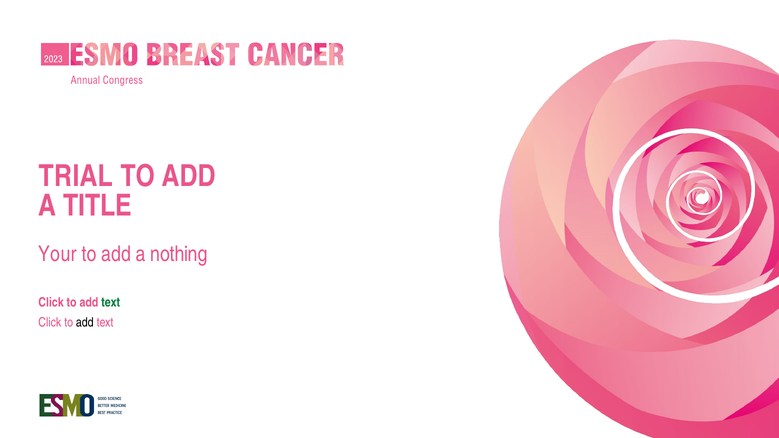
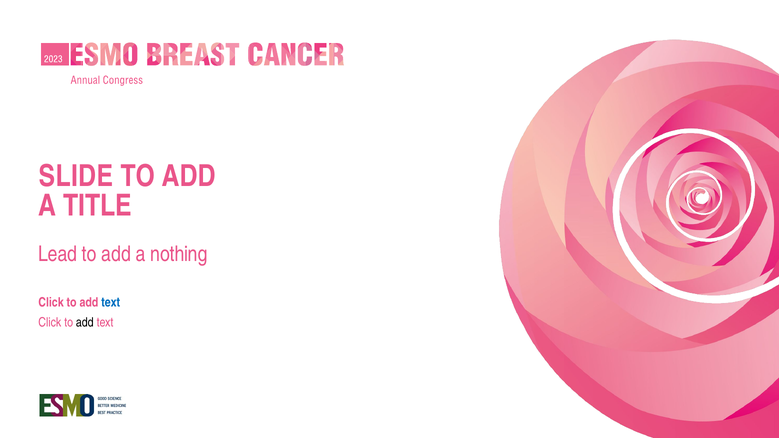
TRIAL: TRIAL -> SLIDE
Your: Your -> Lead
text at (111, 303) colour: green -> blue
